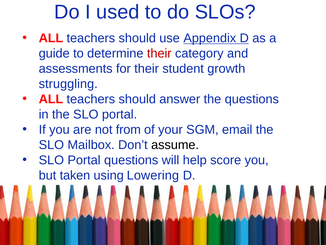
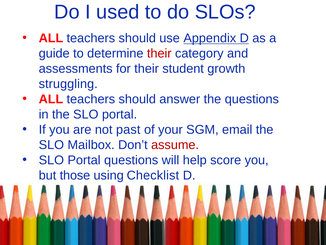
from: from -> past
assume colour: black -> red
taken: taken -> those
Lowering: Lowering -> Checklist
